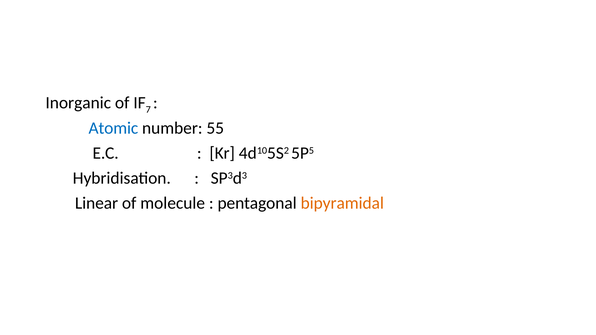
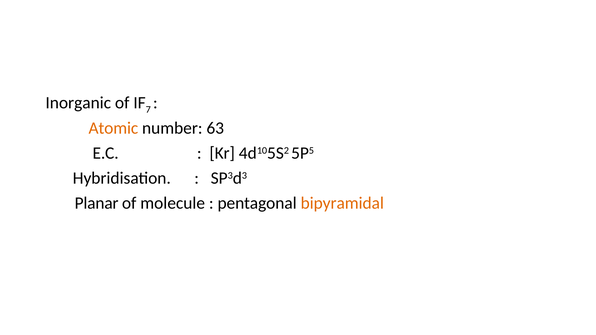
Atomic colour: blue -> orange
55: 55 -> 63
Linear: Linear -> Planar
